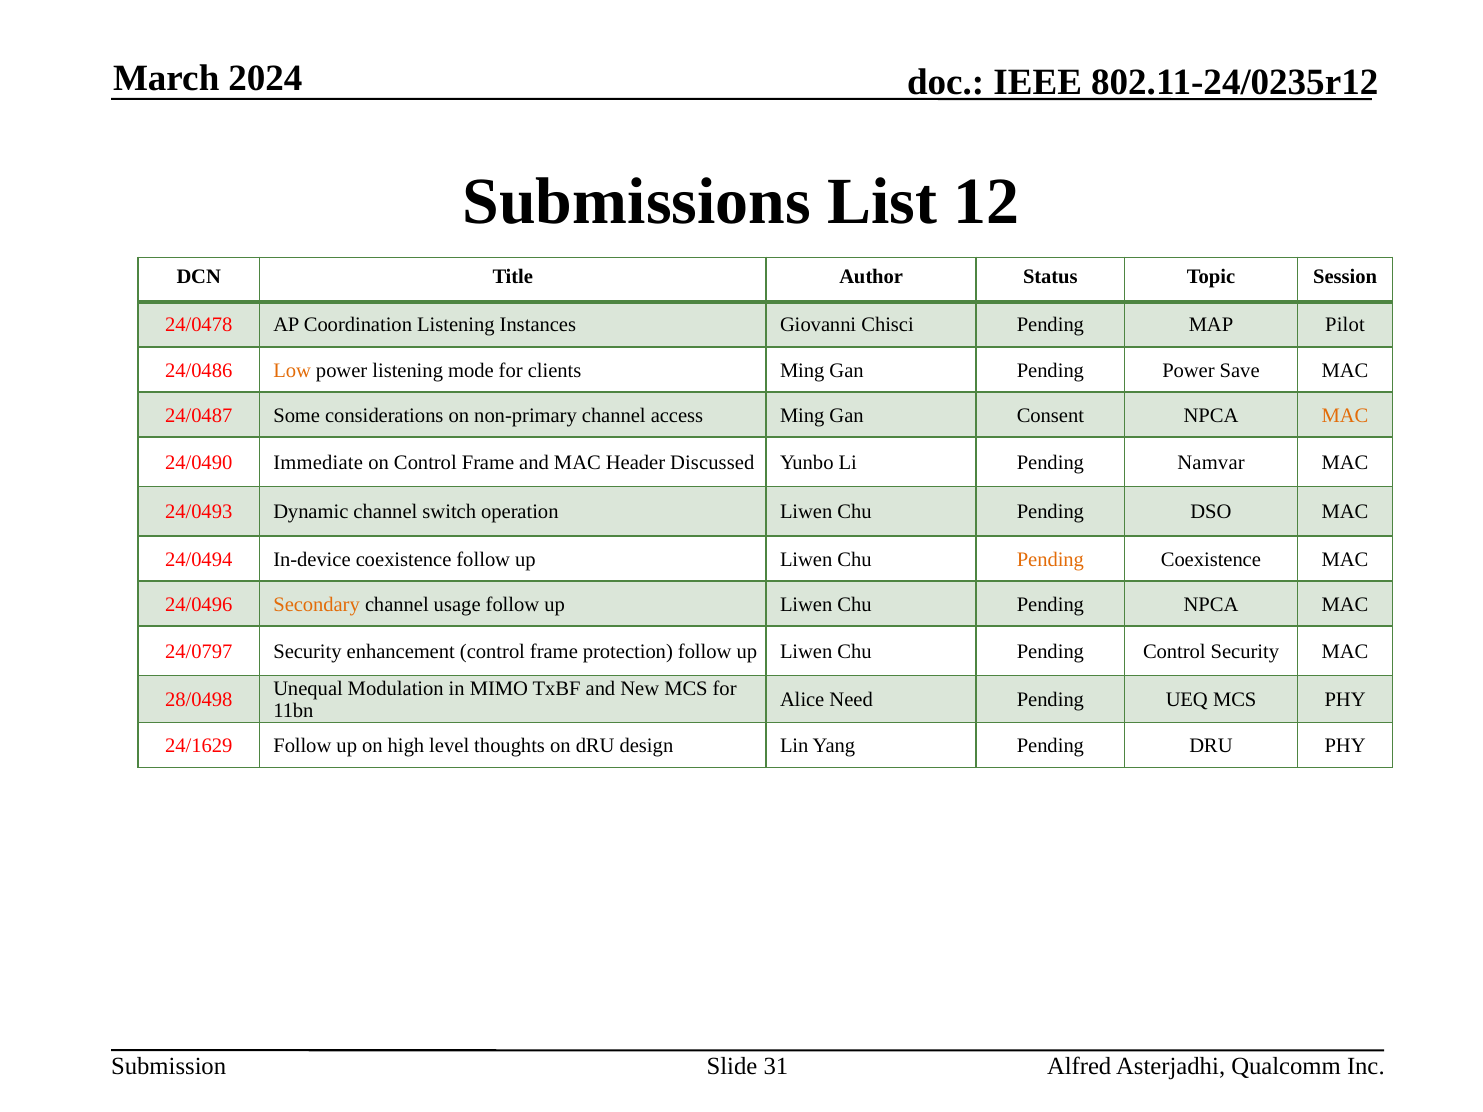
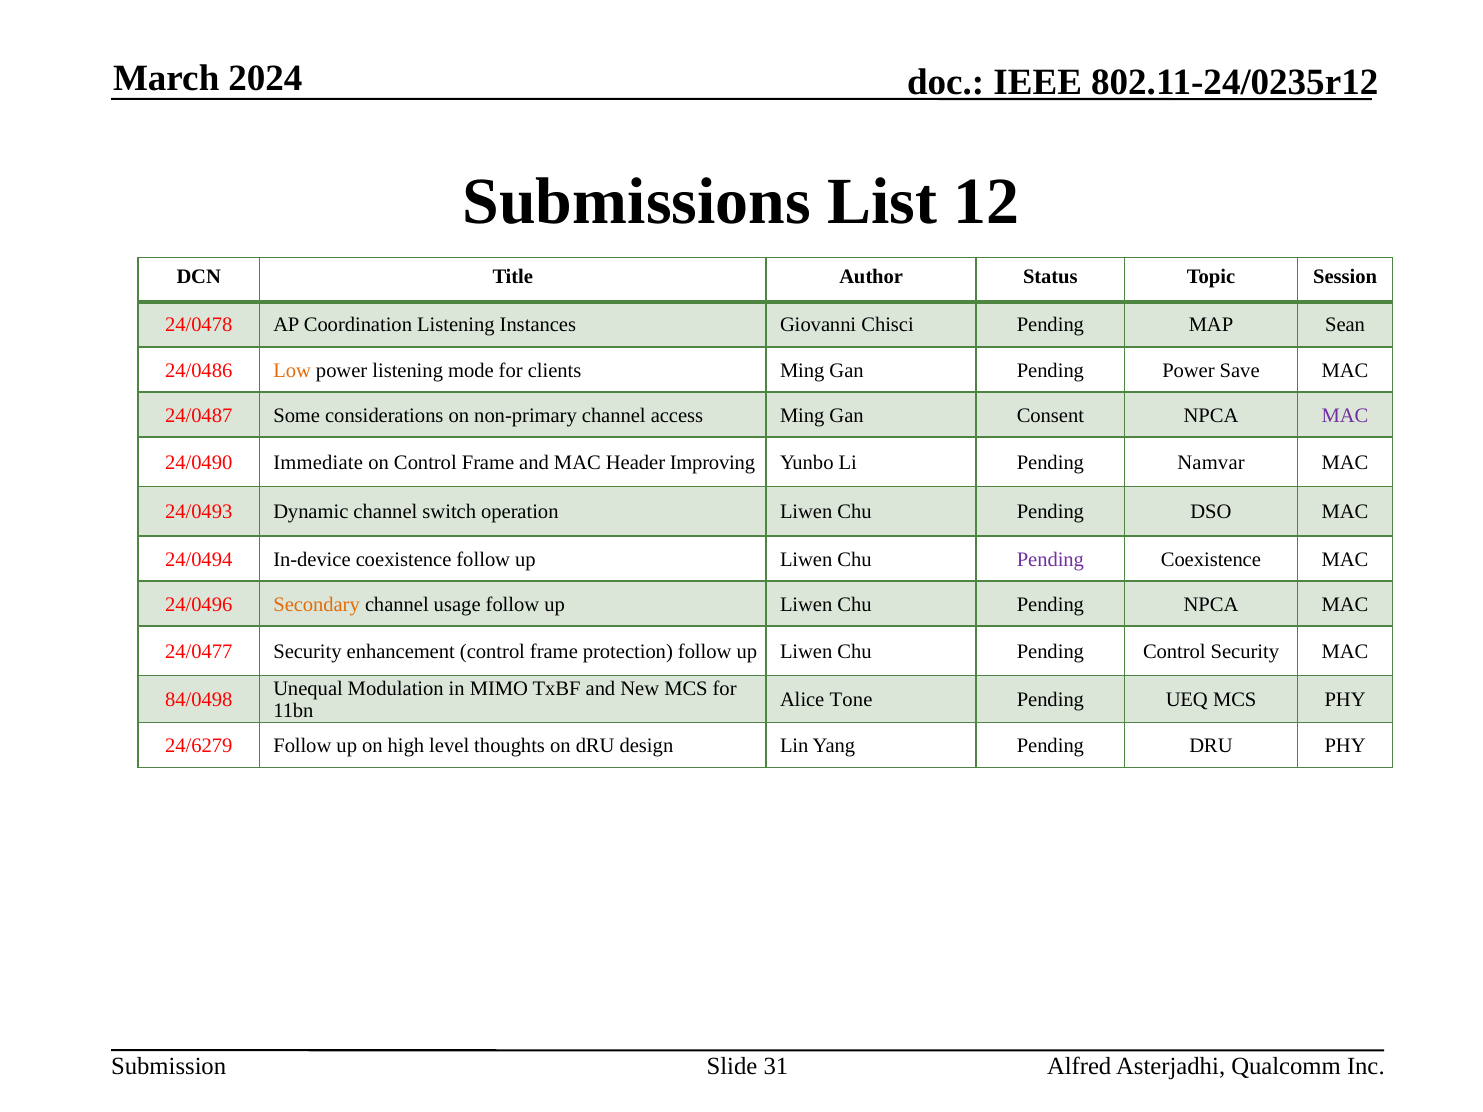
Pilot: Pilot -> Sean
MAC at (1345, 416) colour: orange -> purple
Discussed: Discussed -> Improving
Pending at (1050, 559) colour: orange -> purple
24/0797: 24/0797 -> 24/0477
28/0498: 28/0498 -> 84/0498
Need: Need -> Tone
24/1629: 24/1629 -> 24/6279
